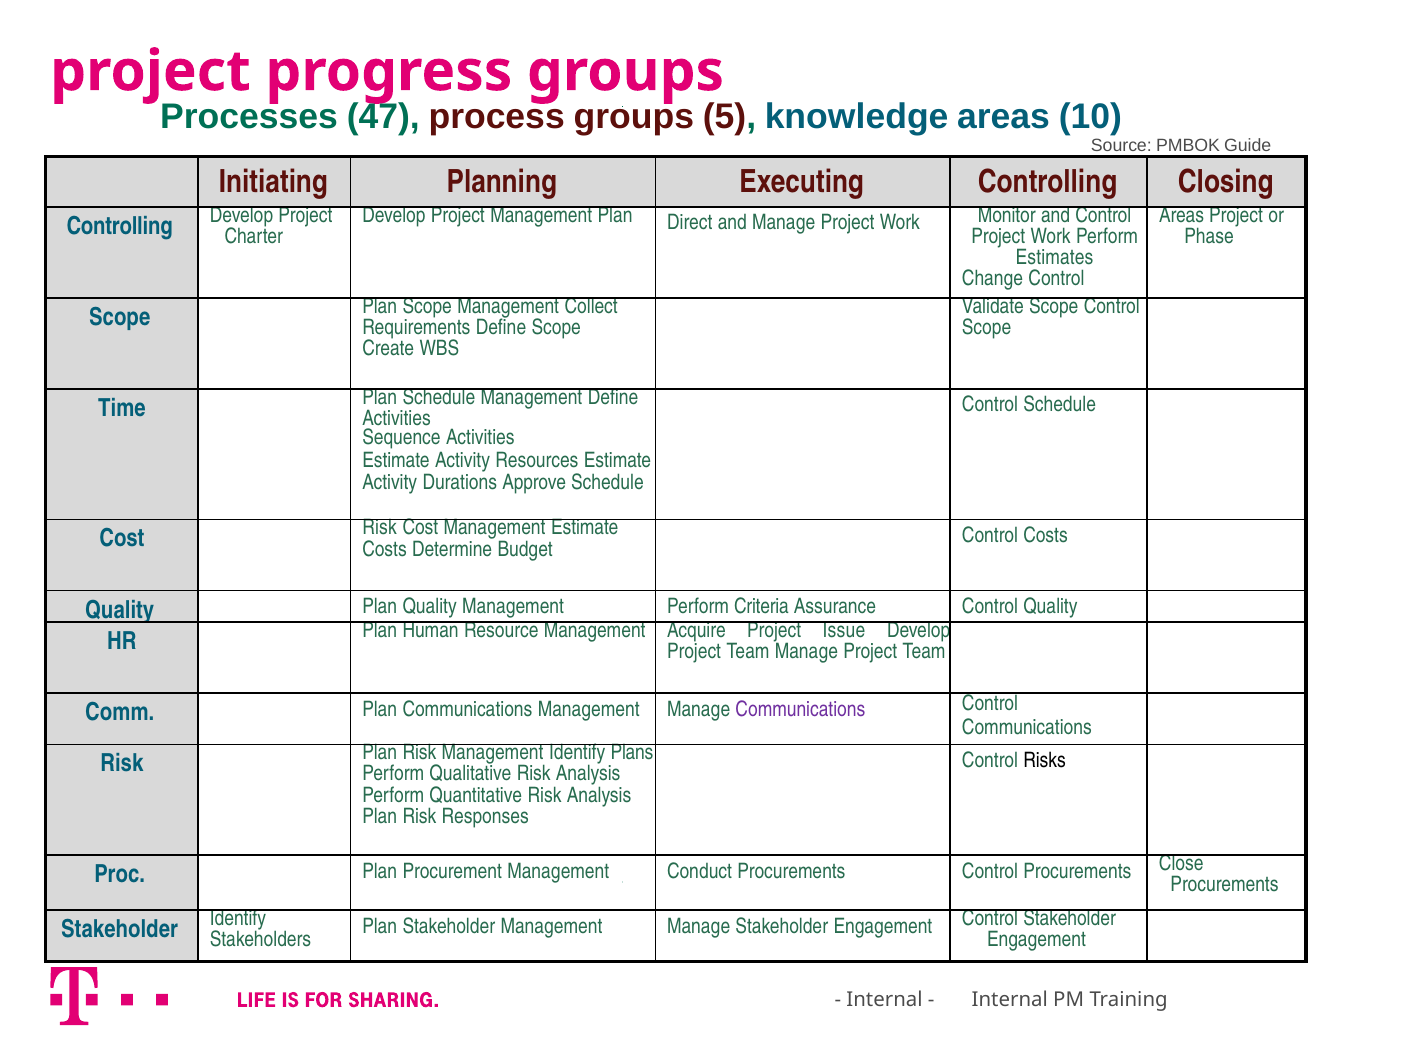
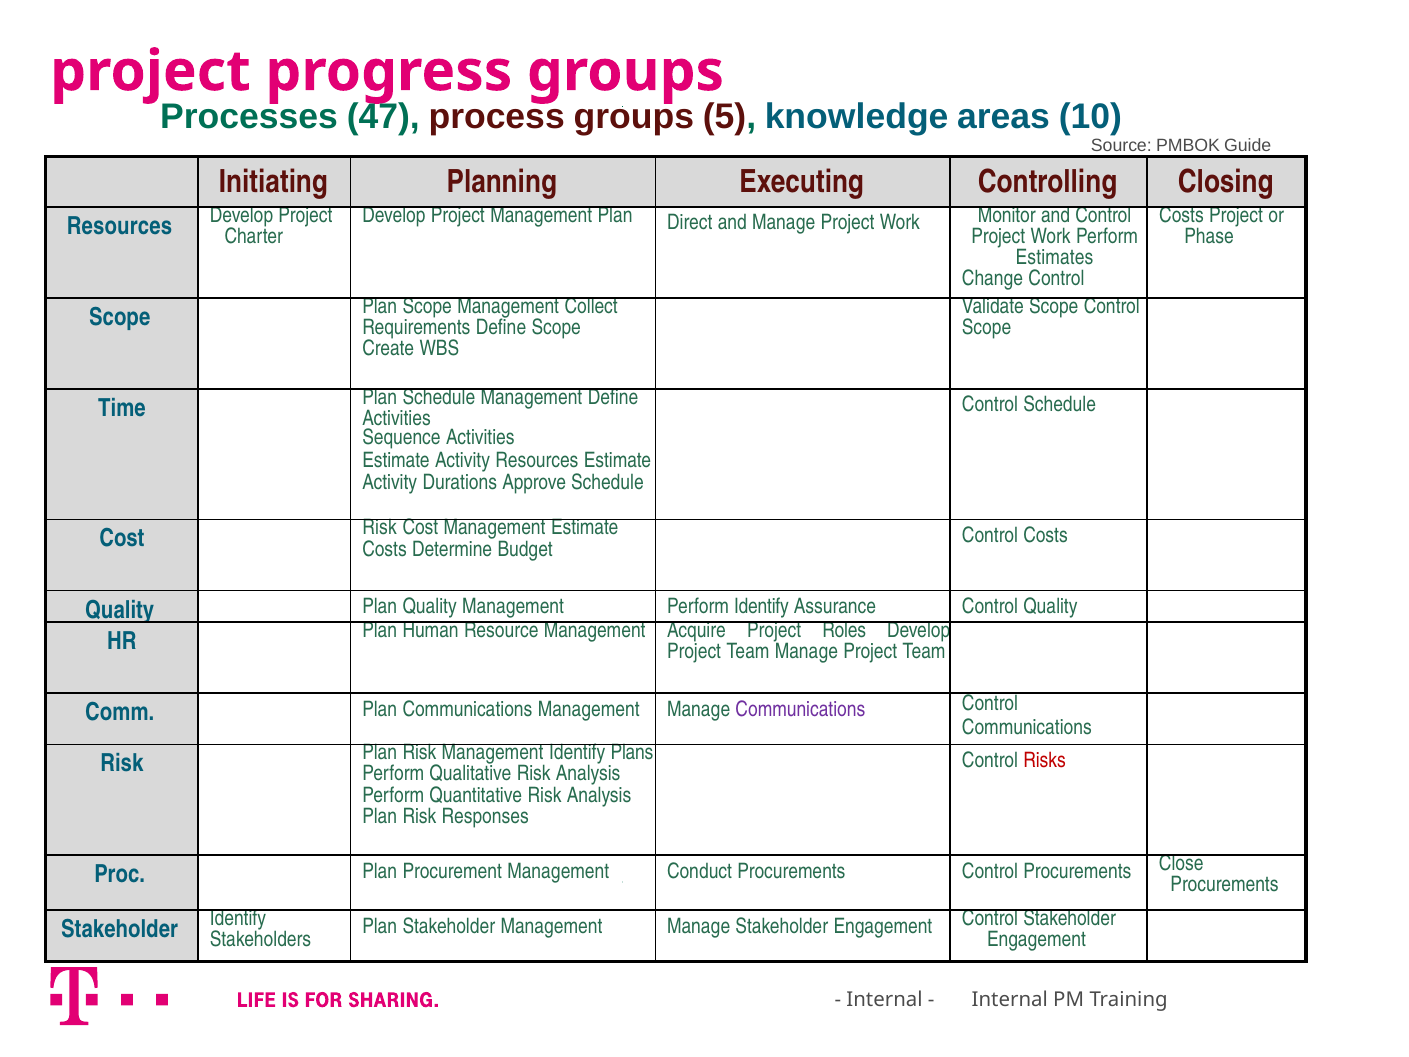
Areas at (1182, 215): Areas -> Costs
Controlling at (120, 226): Controlling -> Resources
Perform Criteria: Criteria -> Identify
Issue: Issue -> Roles
Risks colour: black -> red
